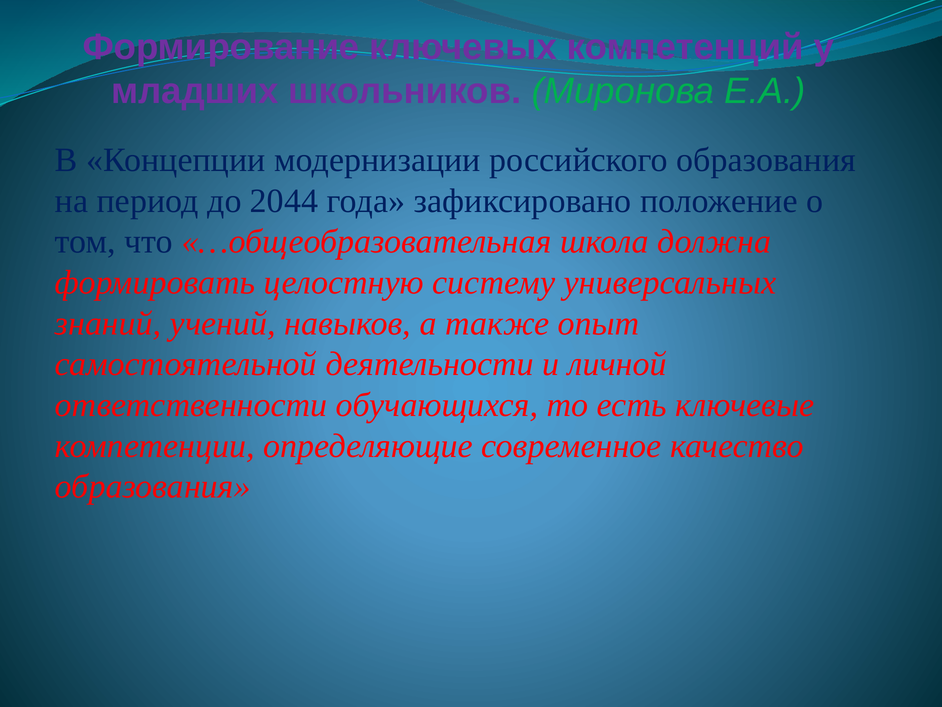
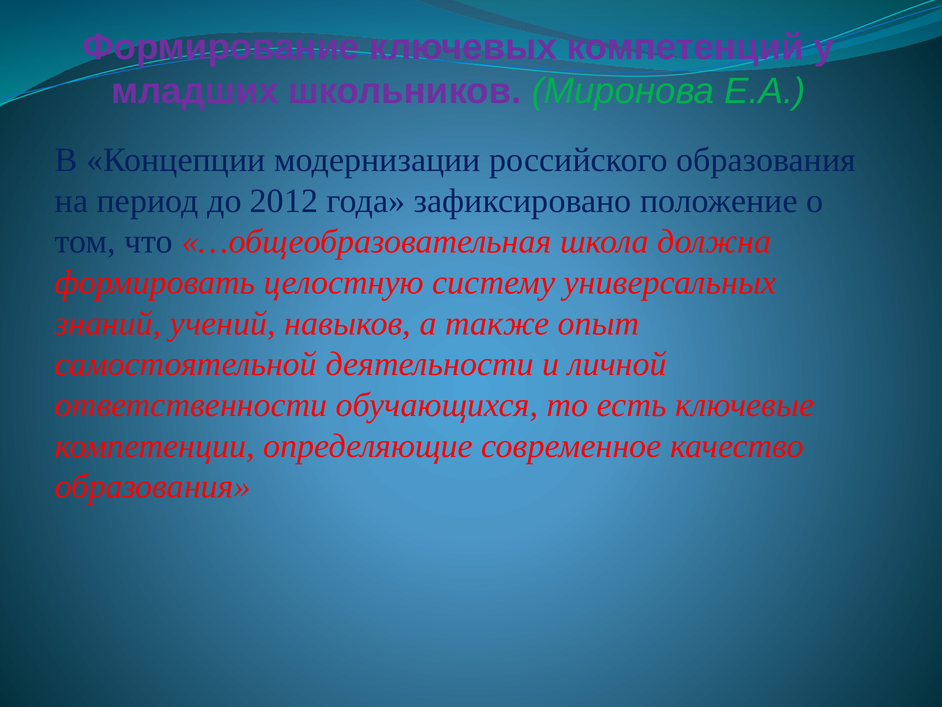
2044: 2044 -> 2012
